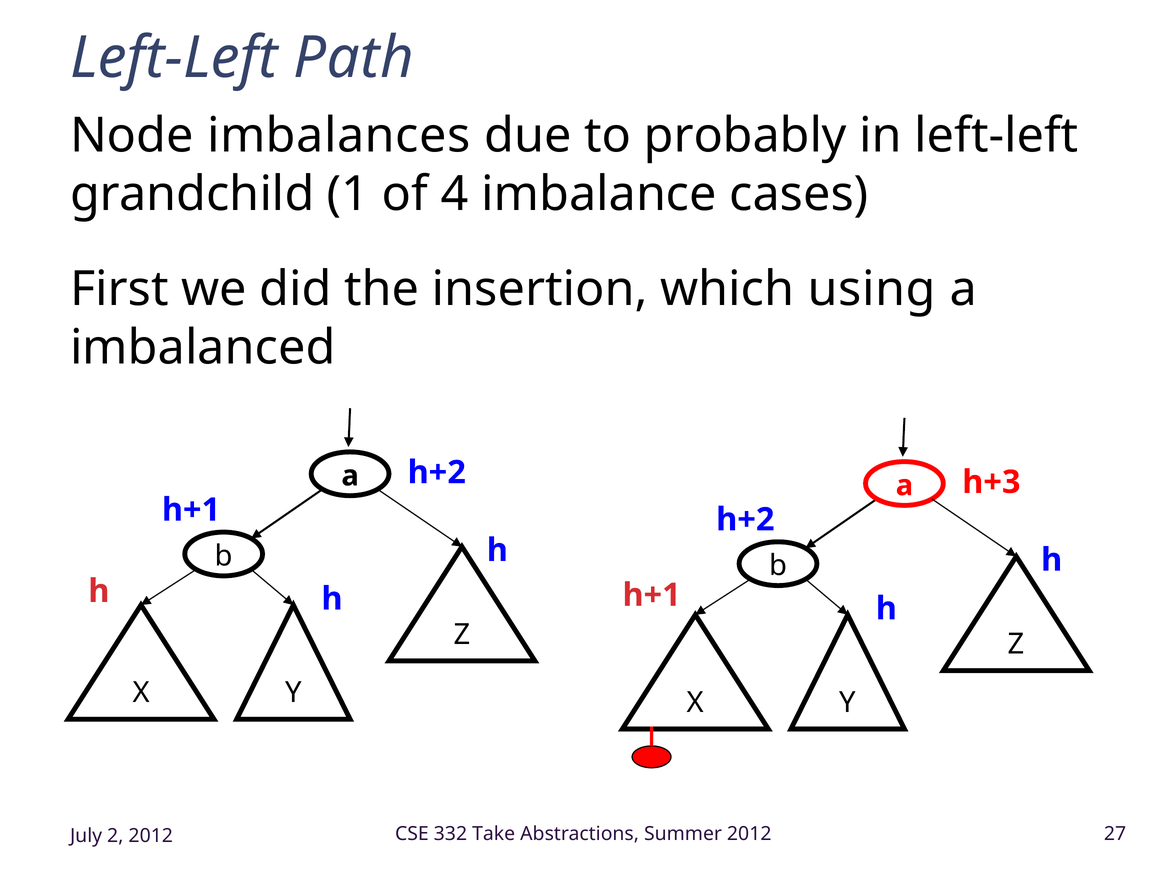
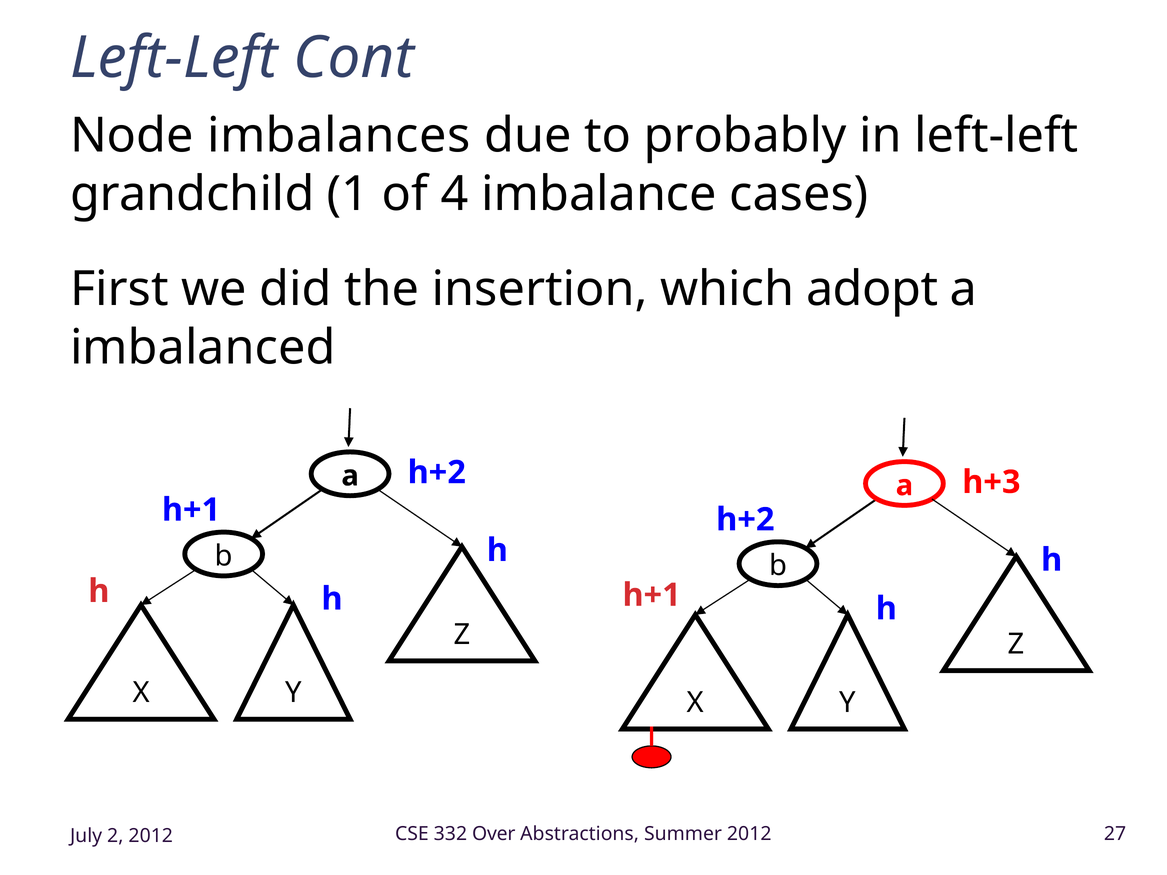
Path: Path -> Cont
using: using -> adopt
Take: Take -> Over
